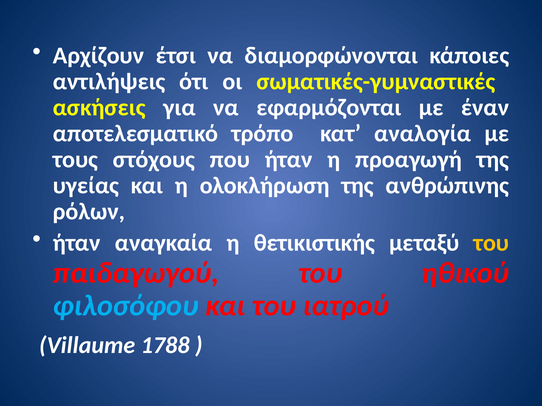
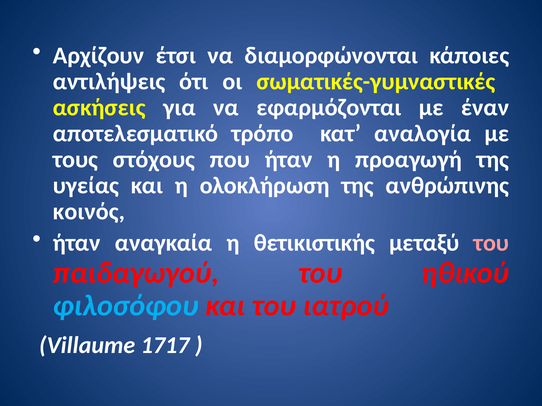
ρόλων: ρόλων -> κοινός
του at (491, 243) colour: yellow -> pink
1788: 1788 -> 1717
